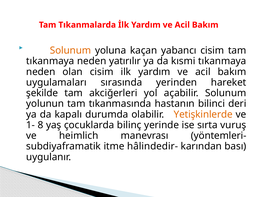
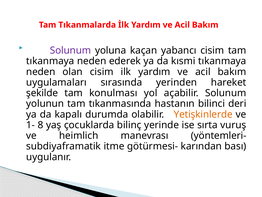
Solunum at (70, 50) colour: orange -> purple
yatırılır: yatırılır -> ederek
akciğerleri: akciğerleri -> konulması
hâlindedir-: hâlindedir- -> götürmesi-
